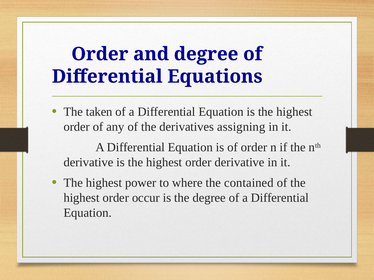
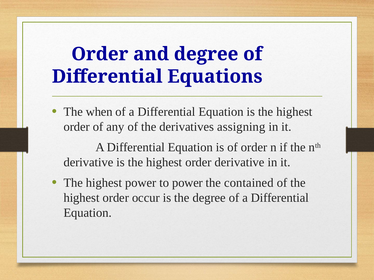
taken: taken -> when
to where: where -> power
